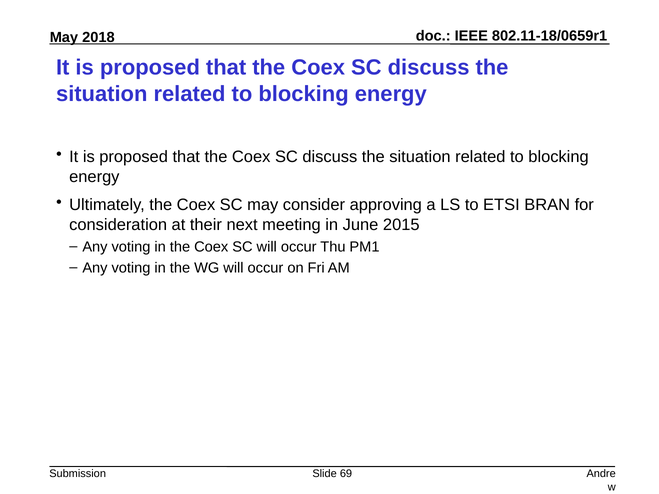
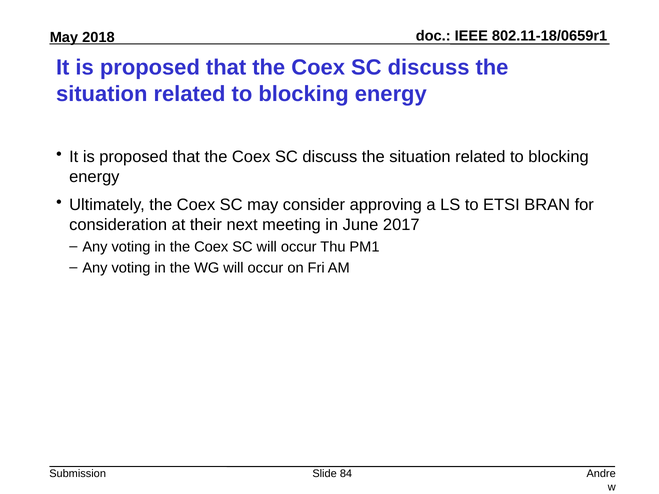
2015: 2015 -> 2017
69: 69 -> 84
